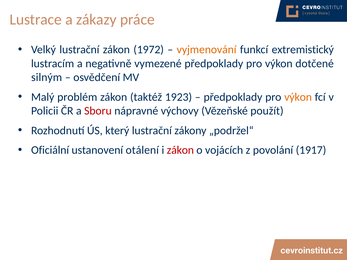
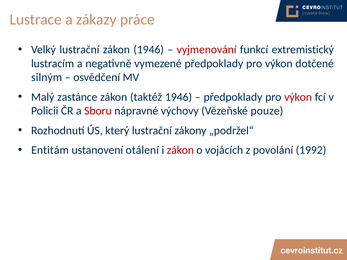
zákon 1972: 1972 -> 1946
vyjmenování colour: orange -> red
problém: problém -> zastánce
taktéž 1923: 1923 -> 1946
výkon at (298, 97) colour: orange -> red
použít: použít -> pouze
Oficiální: Oficiální -> Entitám
1917: 1917 -> 1992
